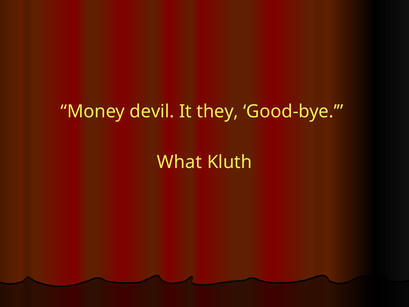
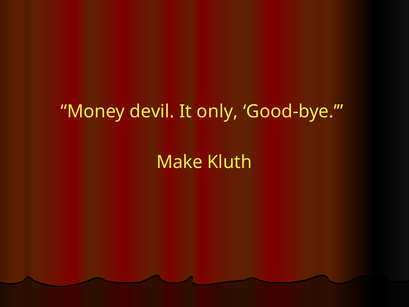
they: they -> only
What: What -> Make
